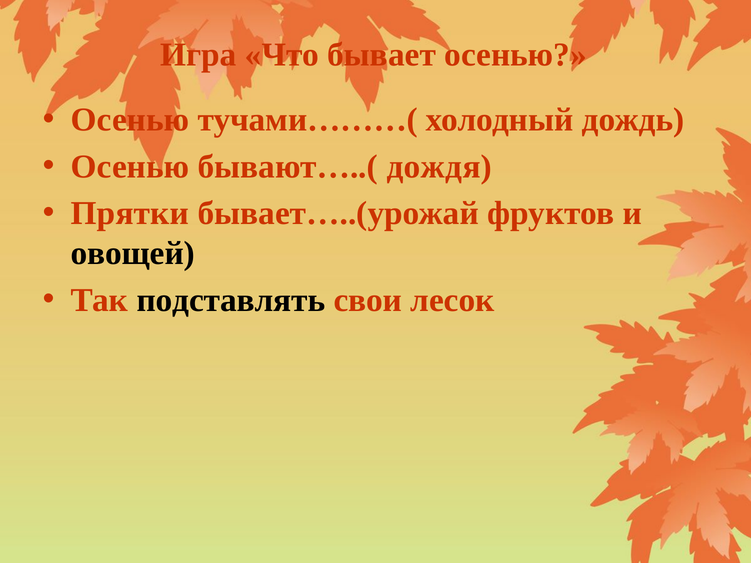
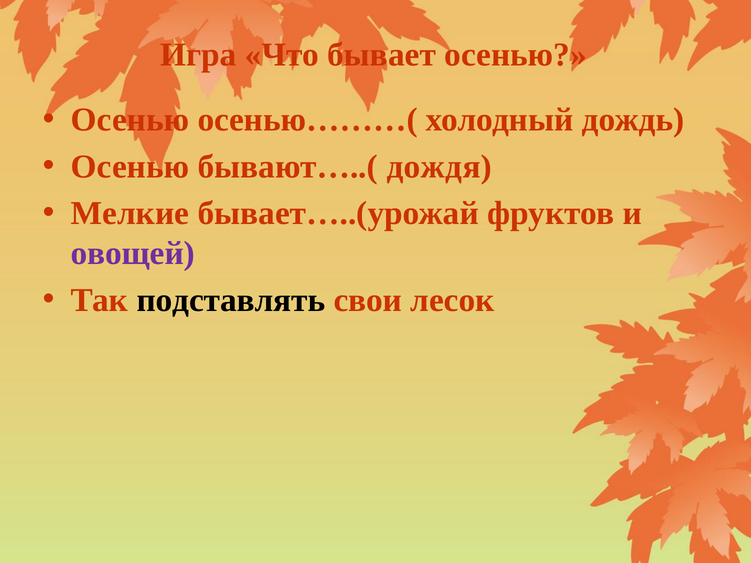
тучами………(: тучами………( -> осенью………(
Прятки: Прятки -> Мелкие
овощей colour: black -> purple
